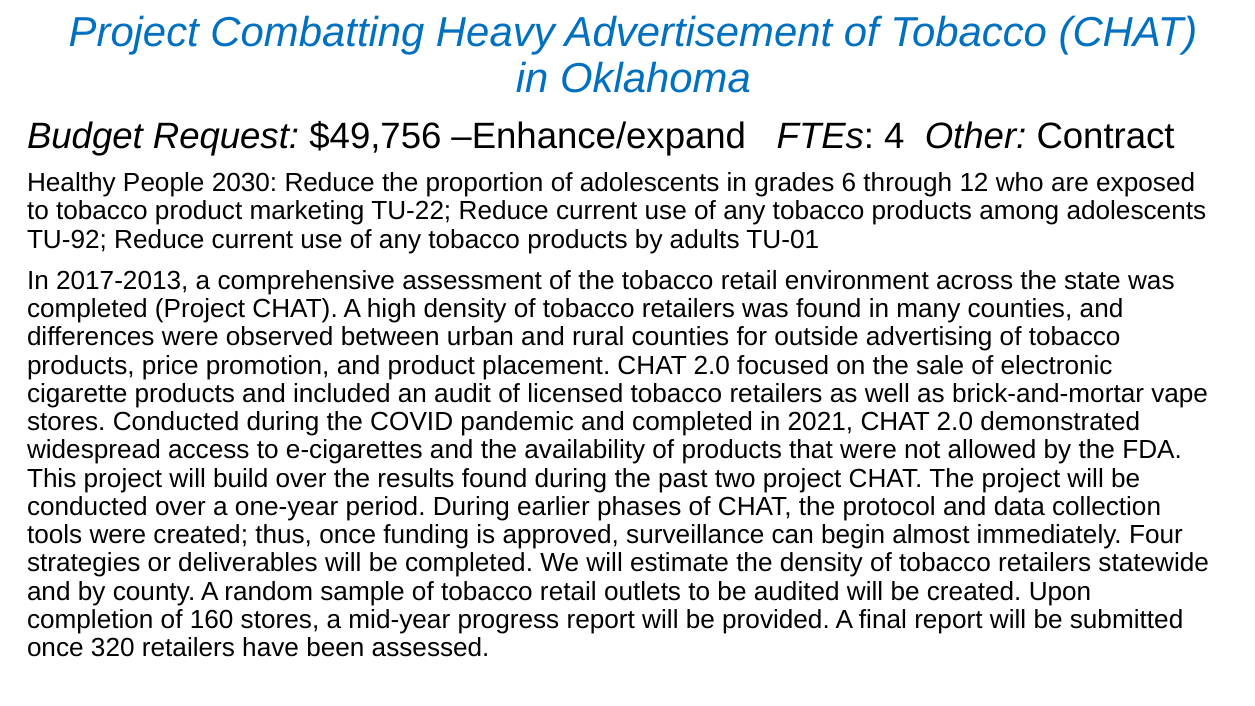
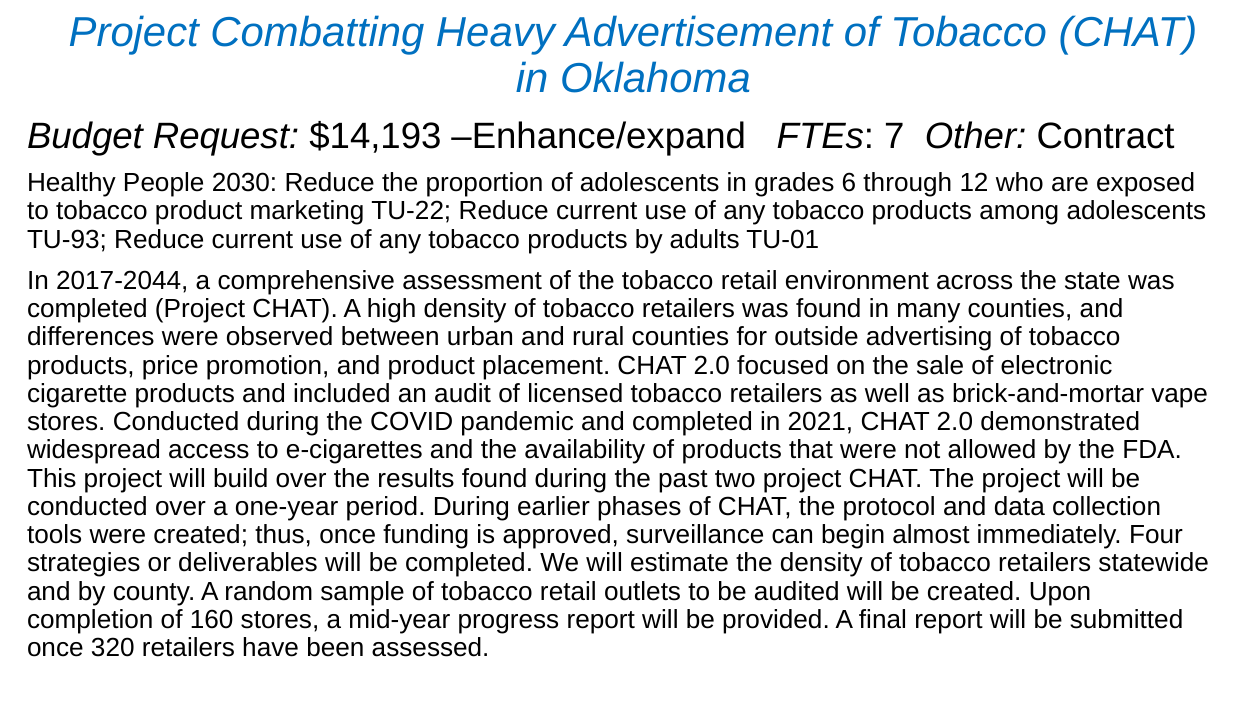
$49,756: $49,756 -> $14,193
4: 4 -> 7
TU-92: TU-92 -> TU-93
2017-2013: 2017-2013 -> 2017-2044
